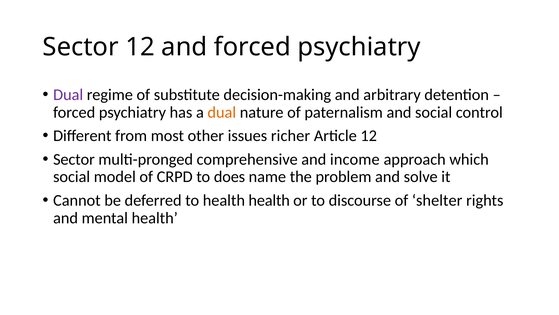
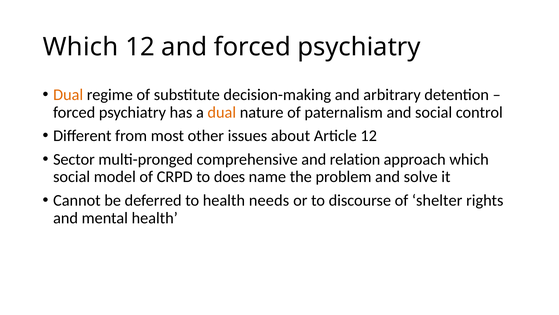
Sector at (81, 47): Sector -> Which
Dual at (68, 95) colour: purple -> orange
richer: richer -> about
income: income -> relation
health health: health -> needs
